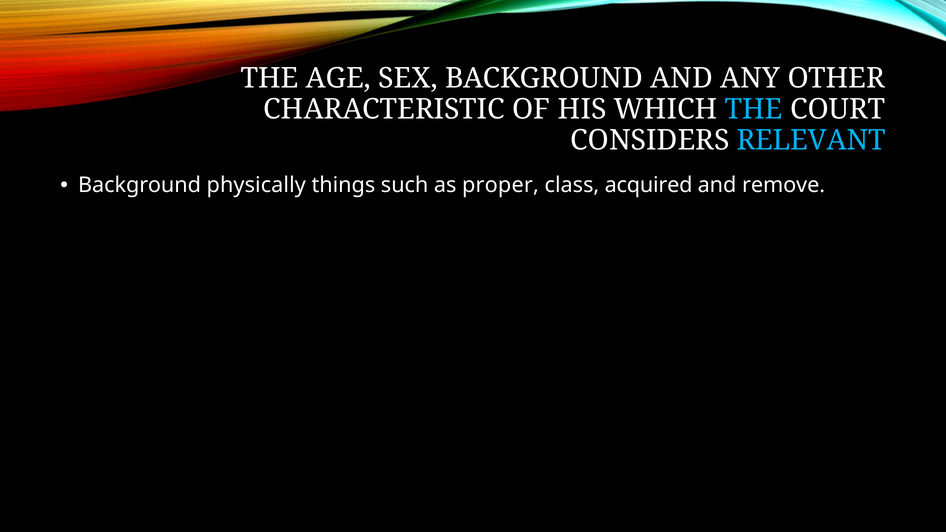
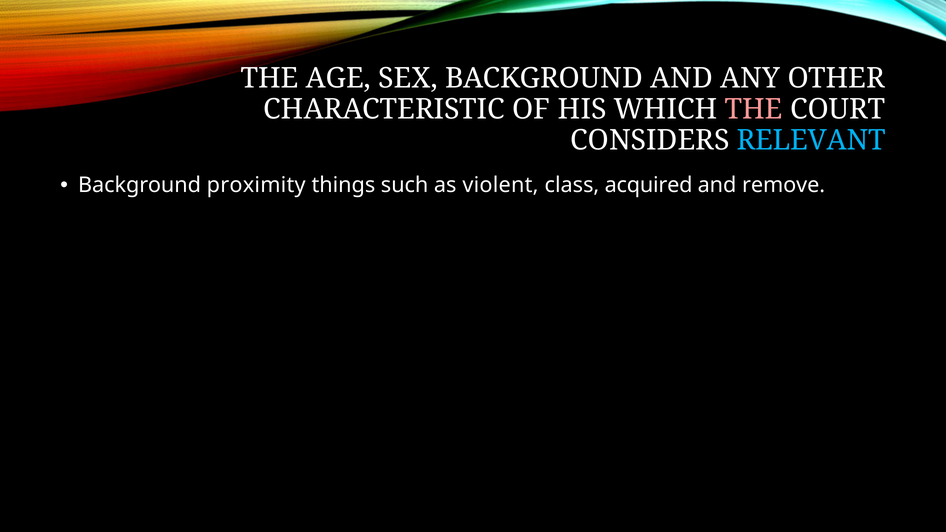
THE at (754, 109) colour: light blue -> pink
physically: physically -> proximity
proper: proper -> violent
